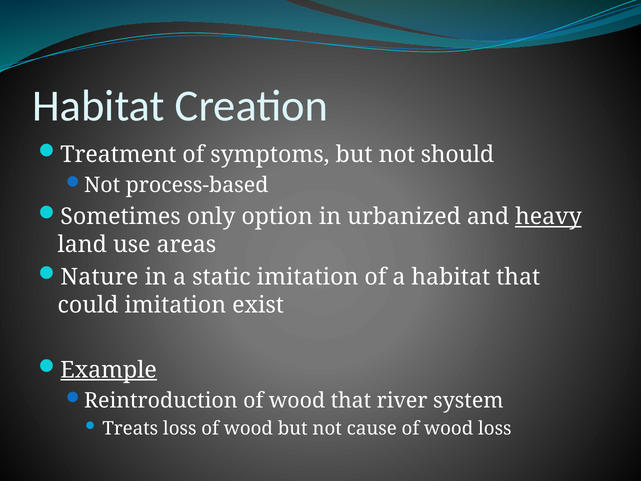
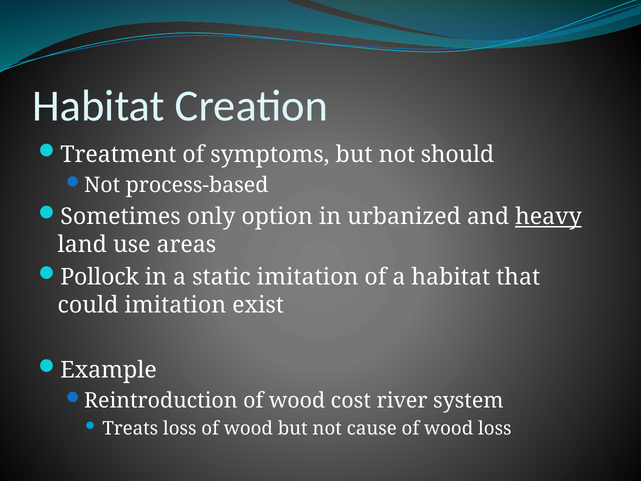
Nature: Nature -> Pollock
Example underline: present -> none
wood that: that -> cost
